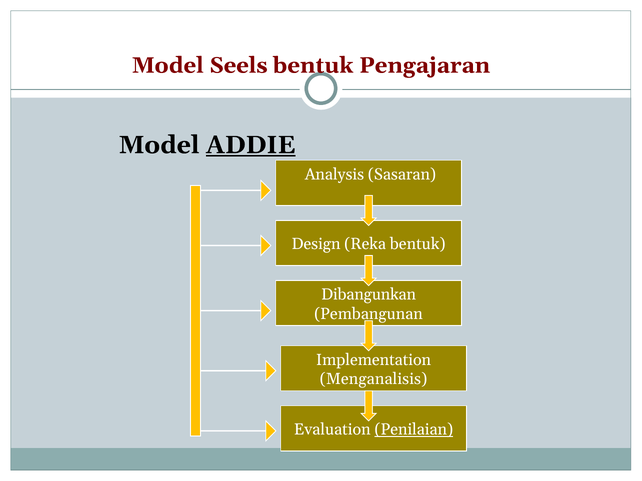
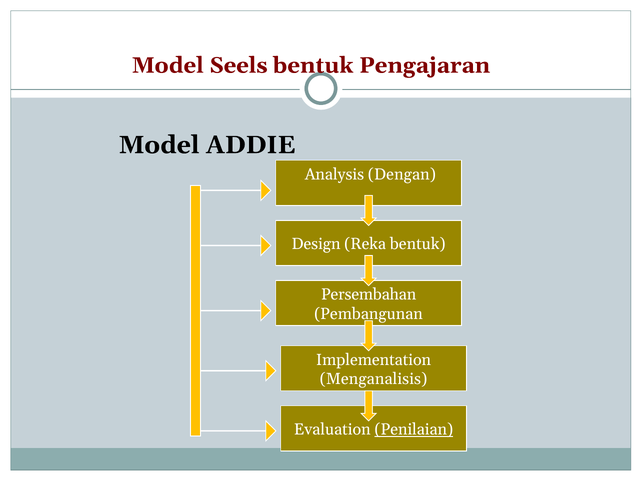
ADDIE underline: present -> none
Sasaran: Sasaran -> Dengan
Dibangunkan: Dibangunkan -> Persembahan
